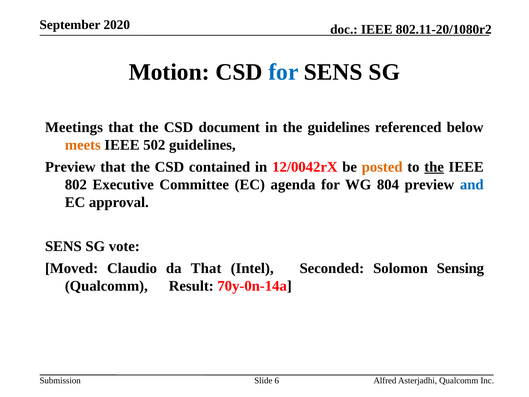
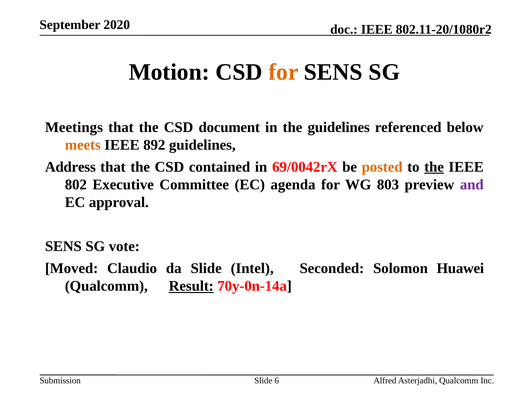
for at (283, 72) colour: blue -> orange
502: 502 -> 892
Preview at (70, 167): Preview -> Address
12/0042rX: 12/0042rX -> 69/0042rX
804: 804 -> 803
and colour: blue -> purple
da That: That -> Slide
Sensing: Sensing -> Huawei
Result underline: none -> present
